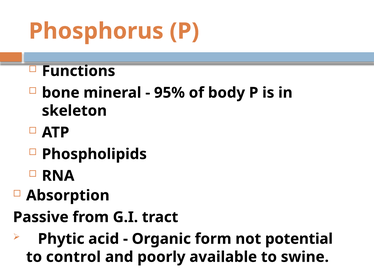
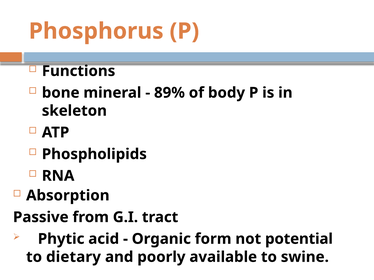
95%: 95% -> 89%
control: control -> dietary
